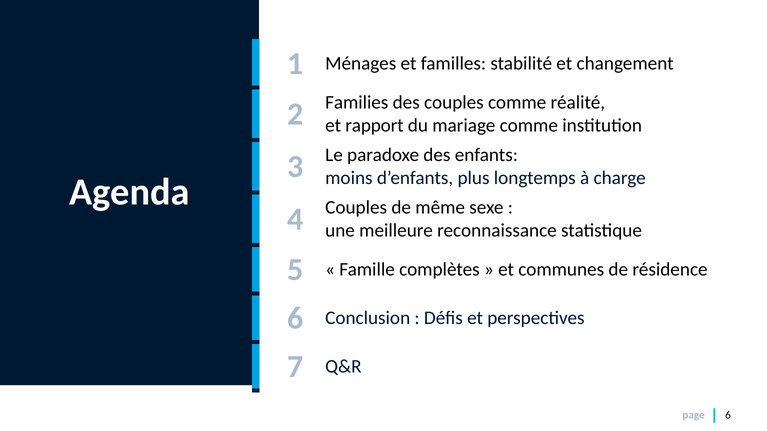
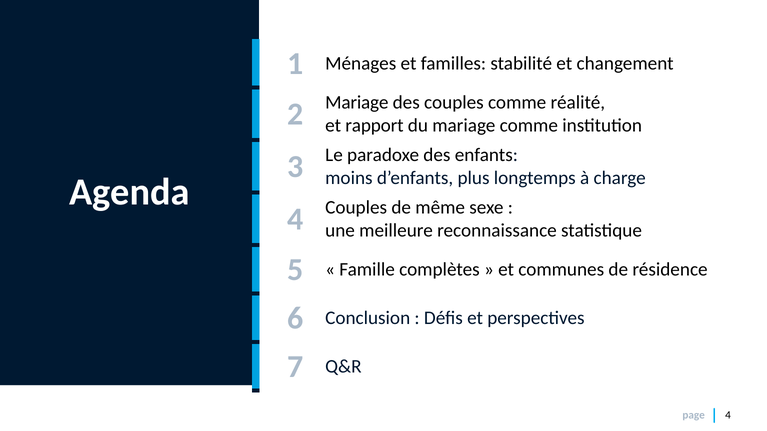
2 Families: Families -> Mariage
6 at (728, 416): 6 -> 4
